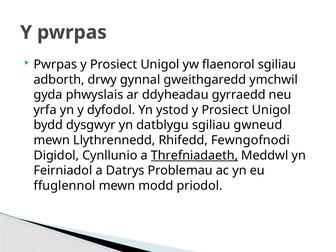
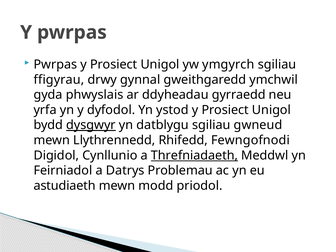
flaenorol: flaenorol -> ymgyrch
adborth: adborth -> ffigyrau
dysgwyr underline: none -> present
ffuglennol: ffuglennol -> astudiaeth
